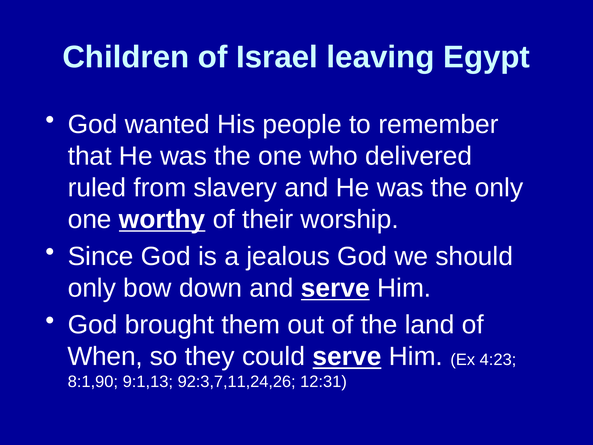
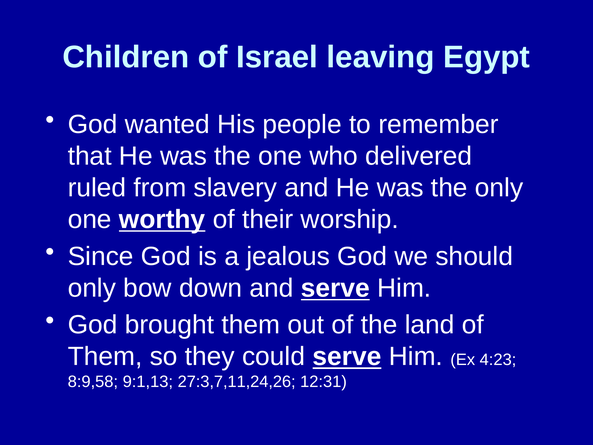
When at (105, 356): When -> Them
8:1,90: 8:1,90 -> 8:9,58
92:3,7,11,24,26: 92:3,7,11,24,26 -> 27:3,7,11,24,26
